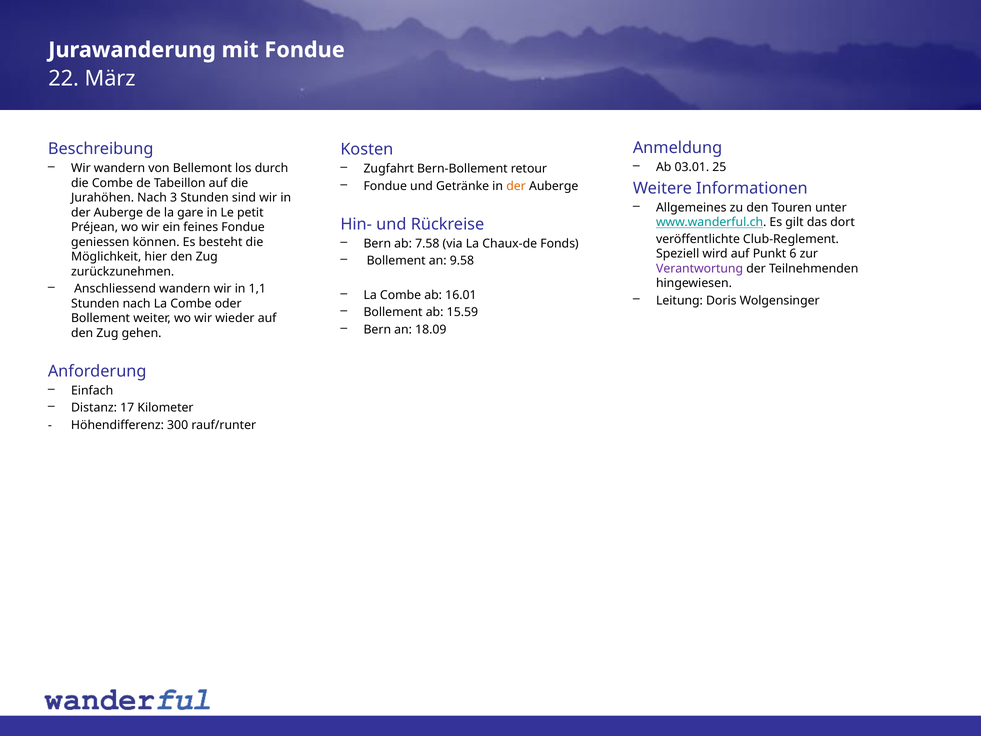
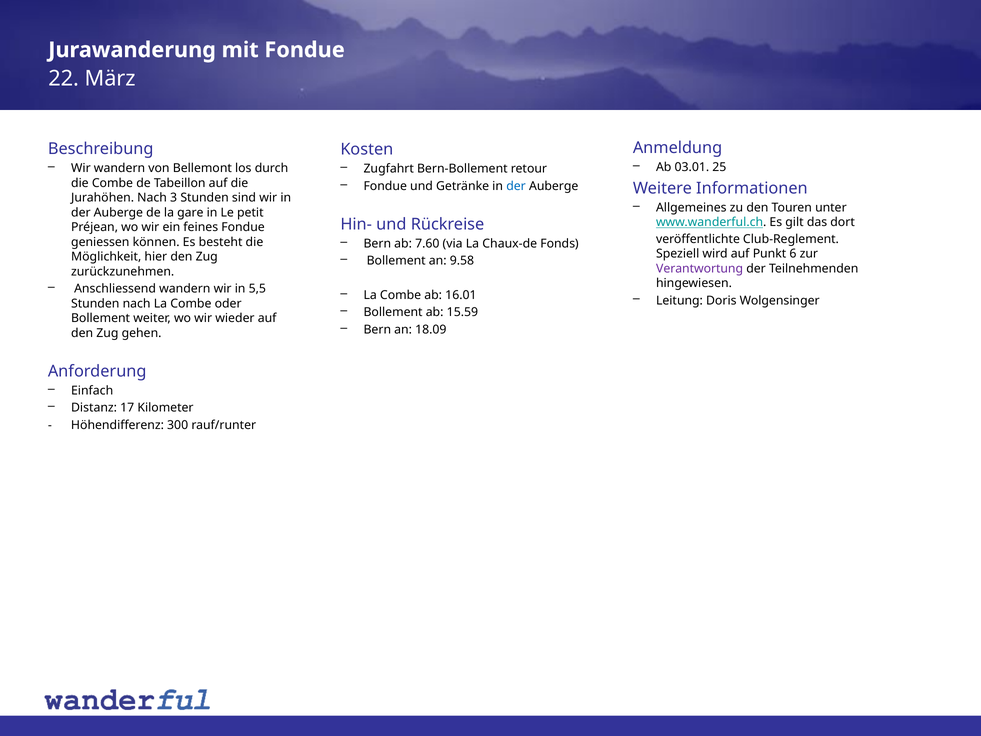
der at (516, 186) colour: orange -> blue
7.58: 7.58 -> 7.60
1,1: 1,1 -> 5,5
